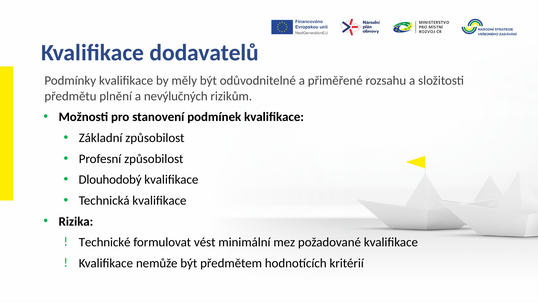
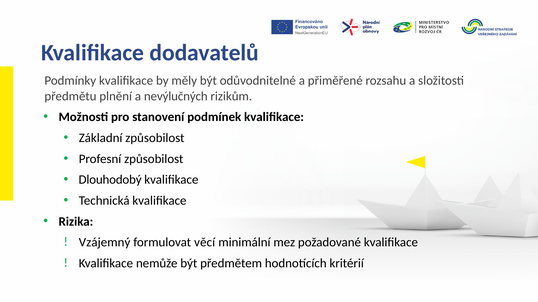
Technické: Technické -> Vzájemný
vést: vést -> věcí
